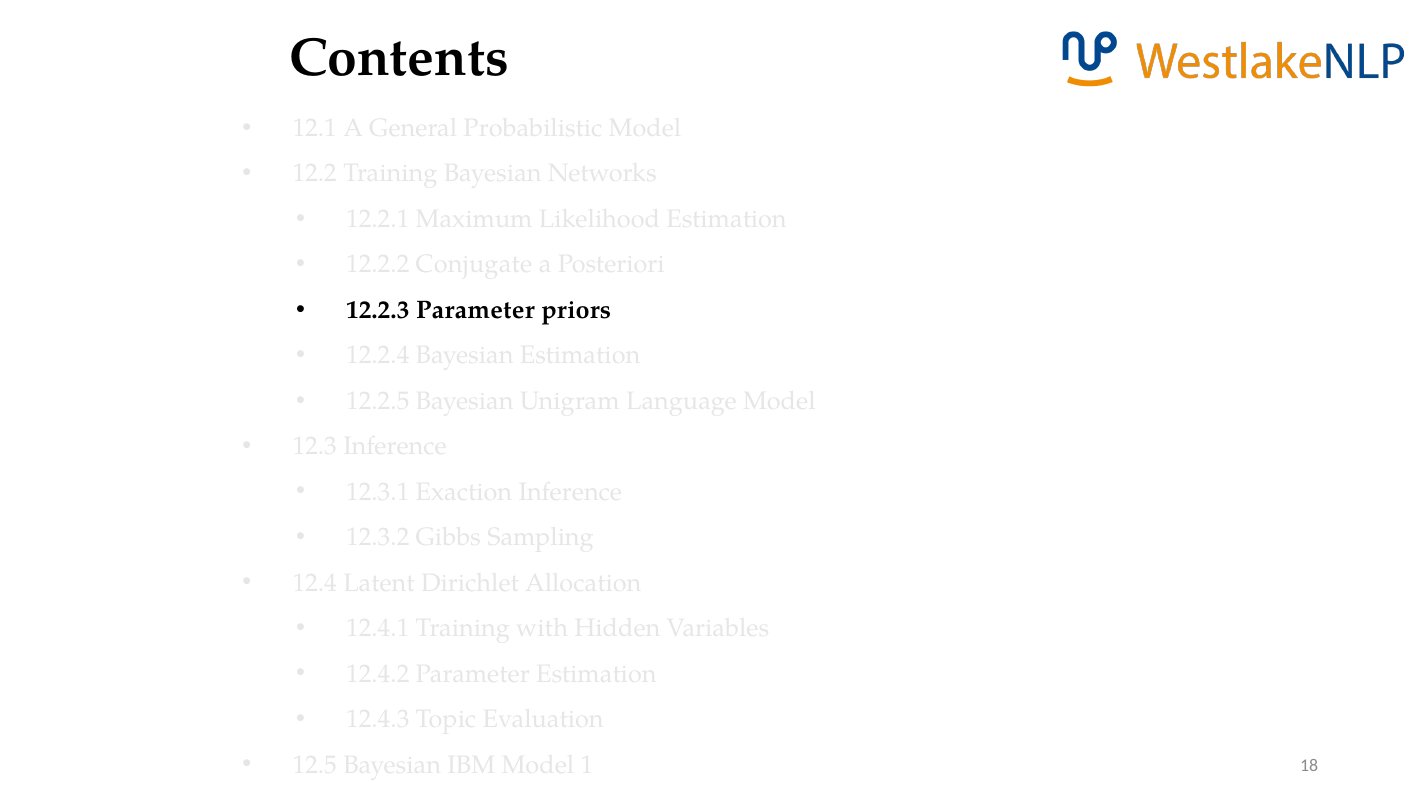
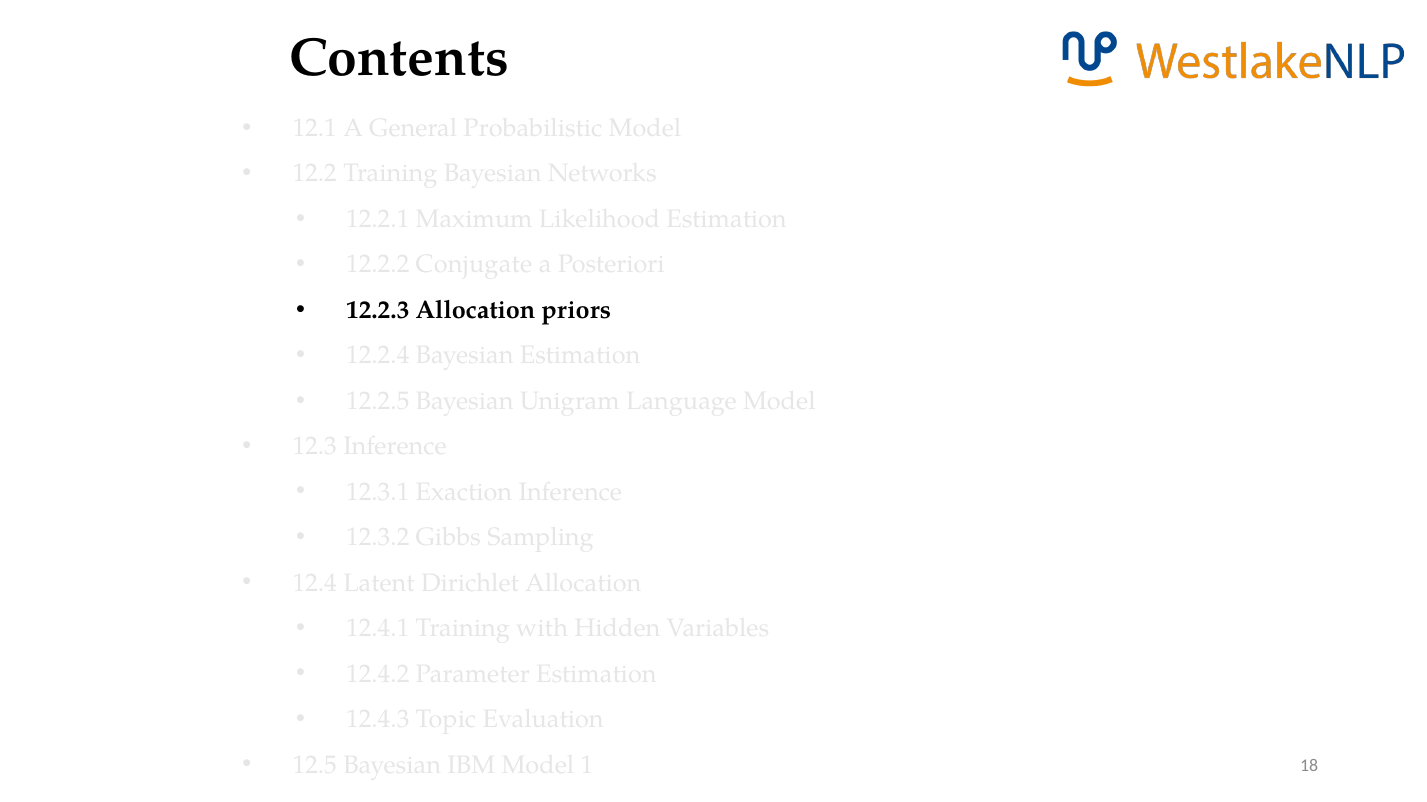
12.2.3 Parameter: Parameter -> Allocation
